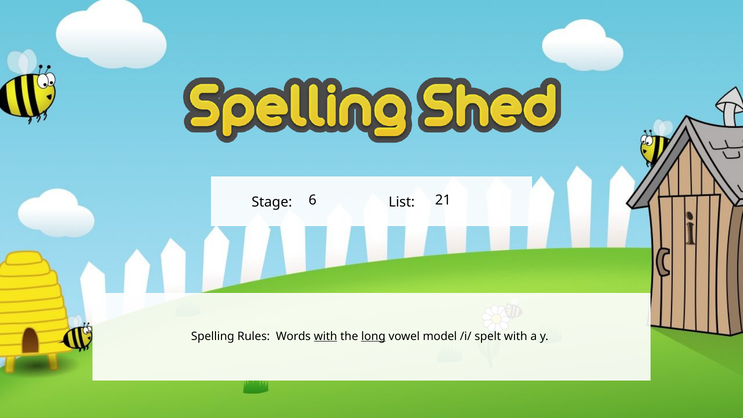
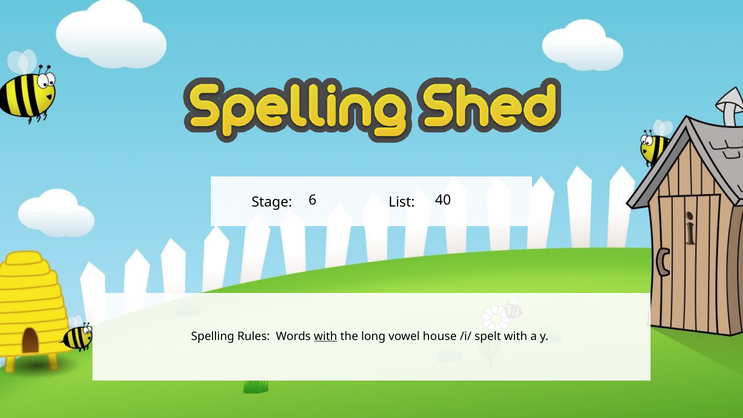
21: 21 -> 40
long underline: present -> none
model: model -> house
